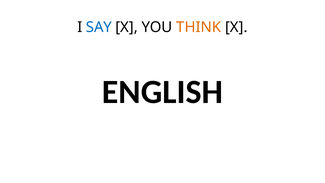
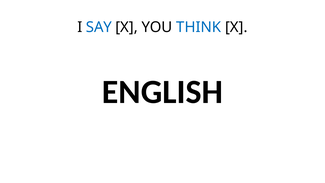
THINK colour: orange -> blue
